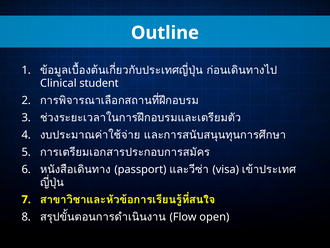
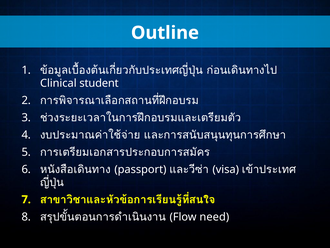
open: open -> need
